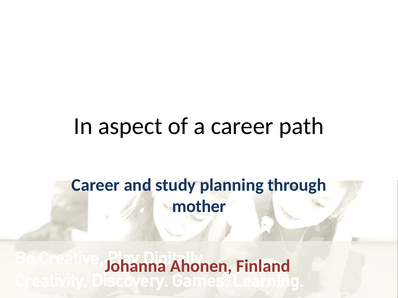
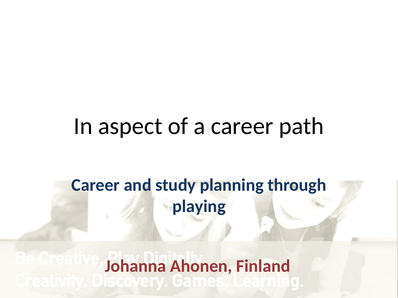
mother: mother -> playing
